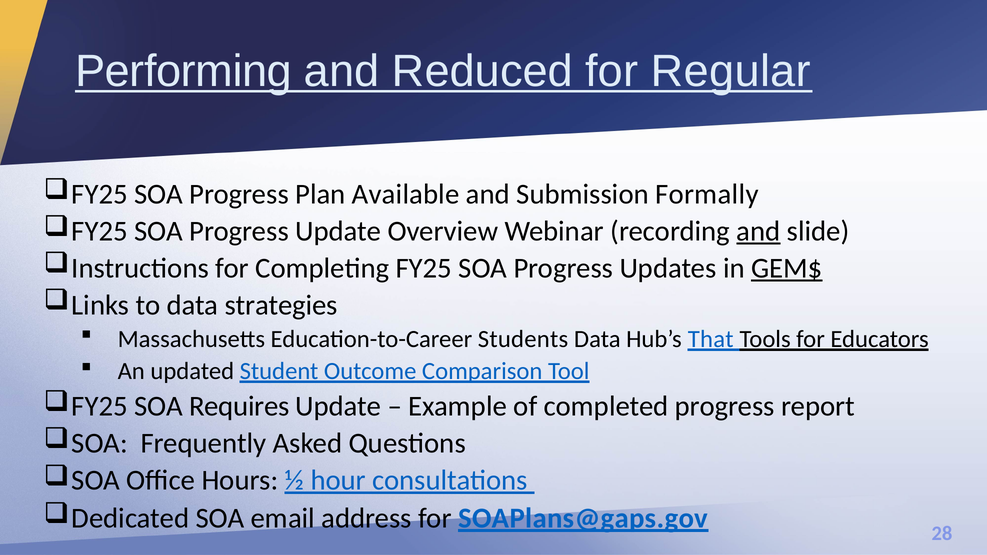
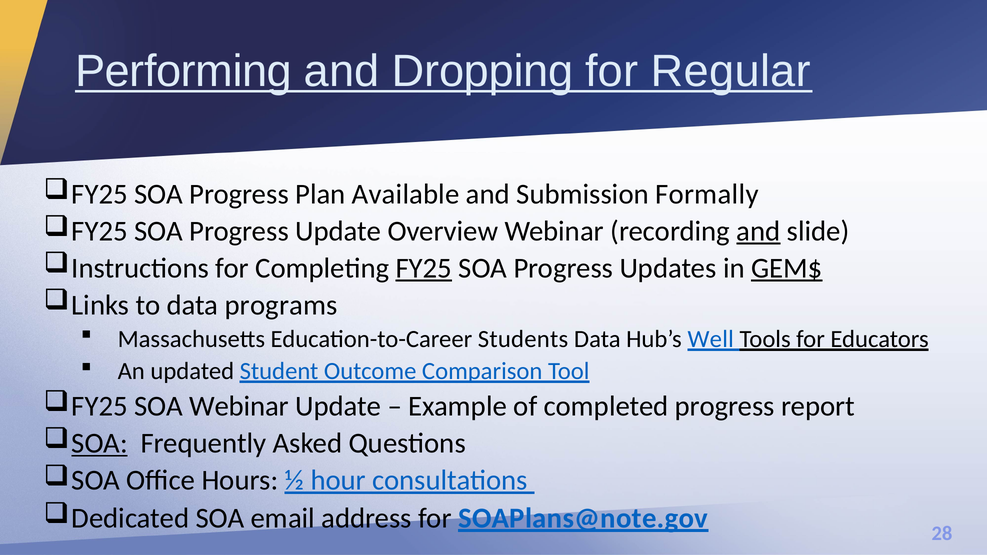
Reduced: Reduced -> Dropping
FY25 at (424, 268) underline: none -> present
strategies: strategies -> programs
That: That -> Well
SOA Requires: Requires -> Webinar
SOA at (100, 444) underline: none -> present
SOAPlans@gaps.gov: SOAPlans@gaps.gov -> SOAPlans@note.gov
